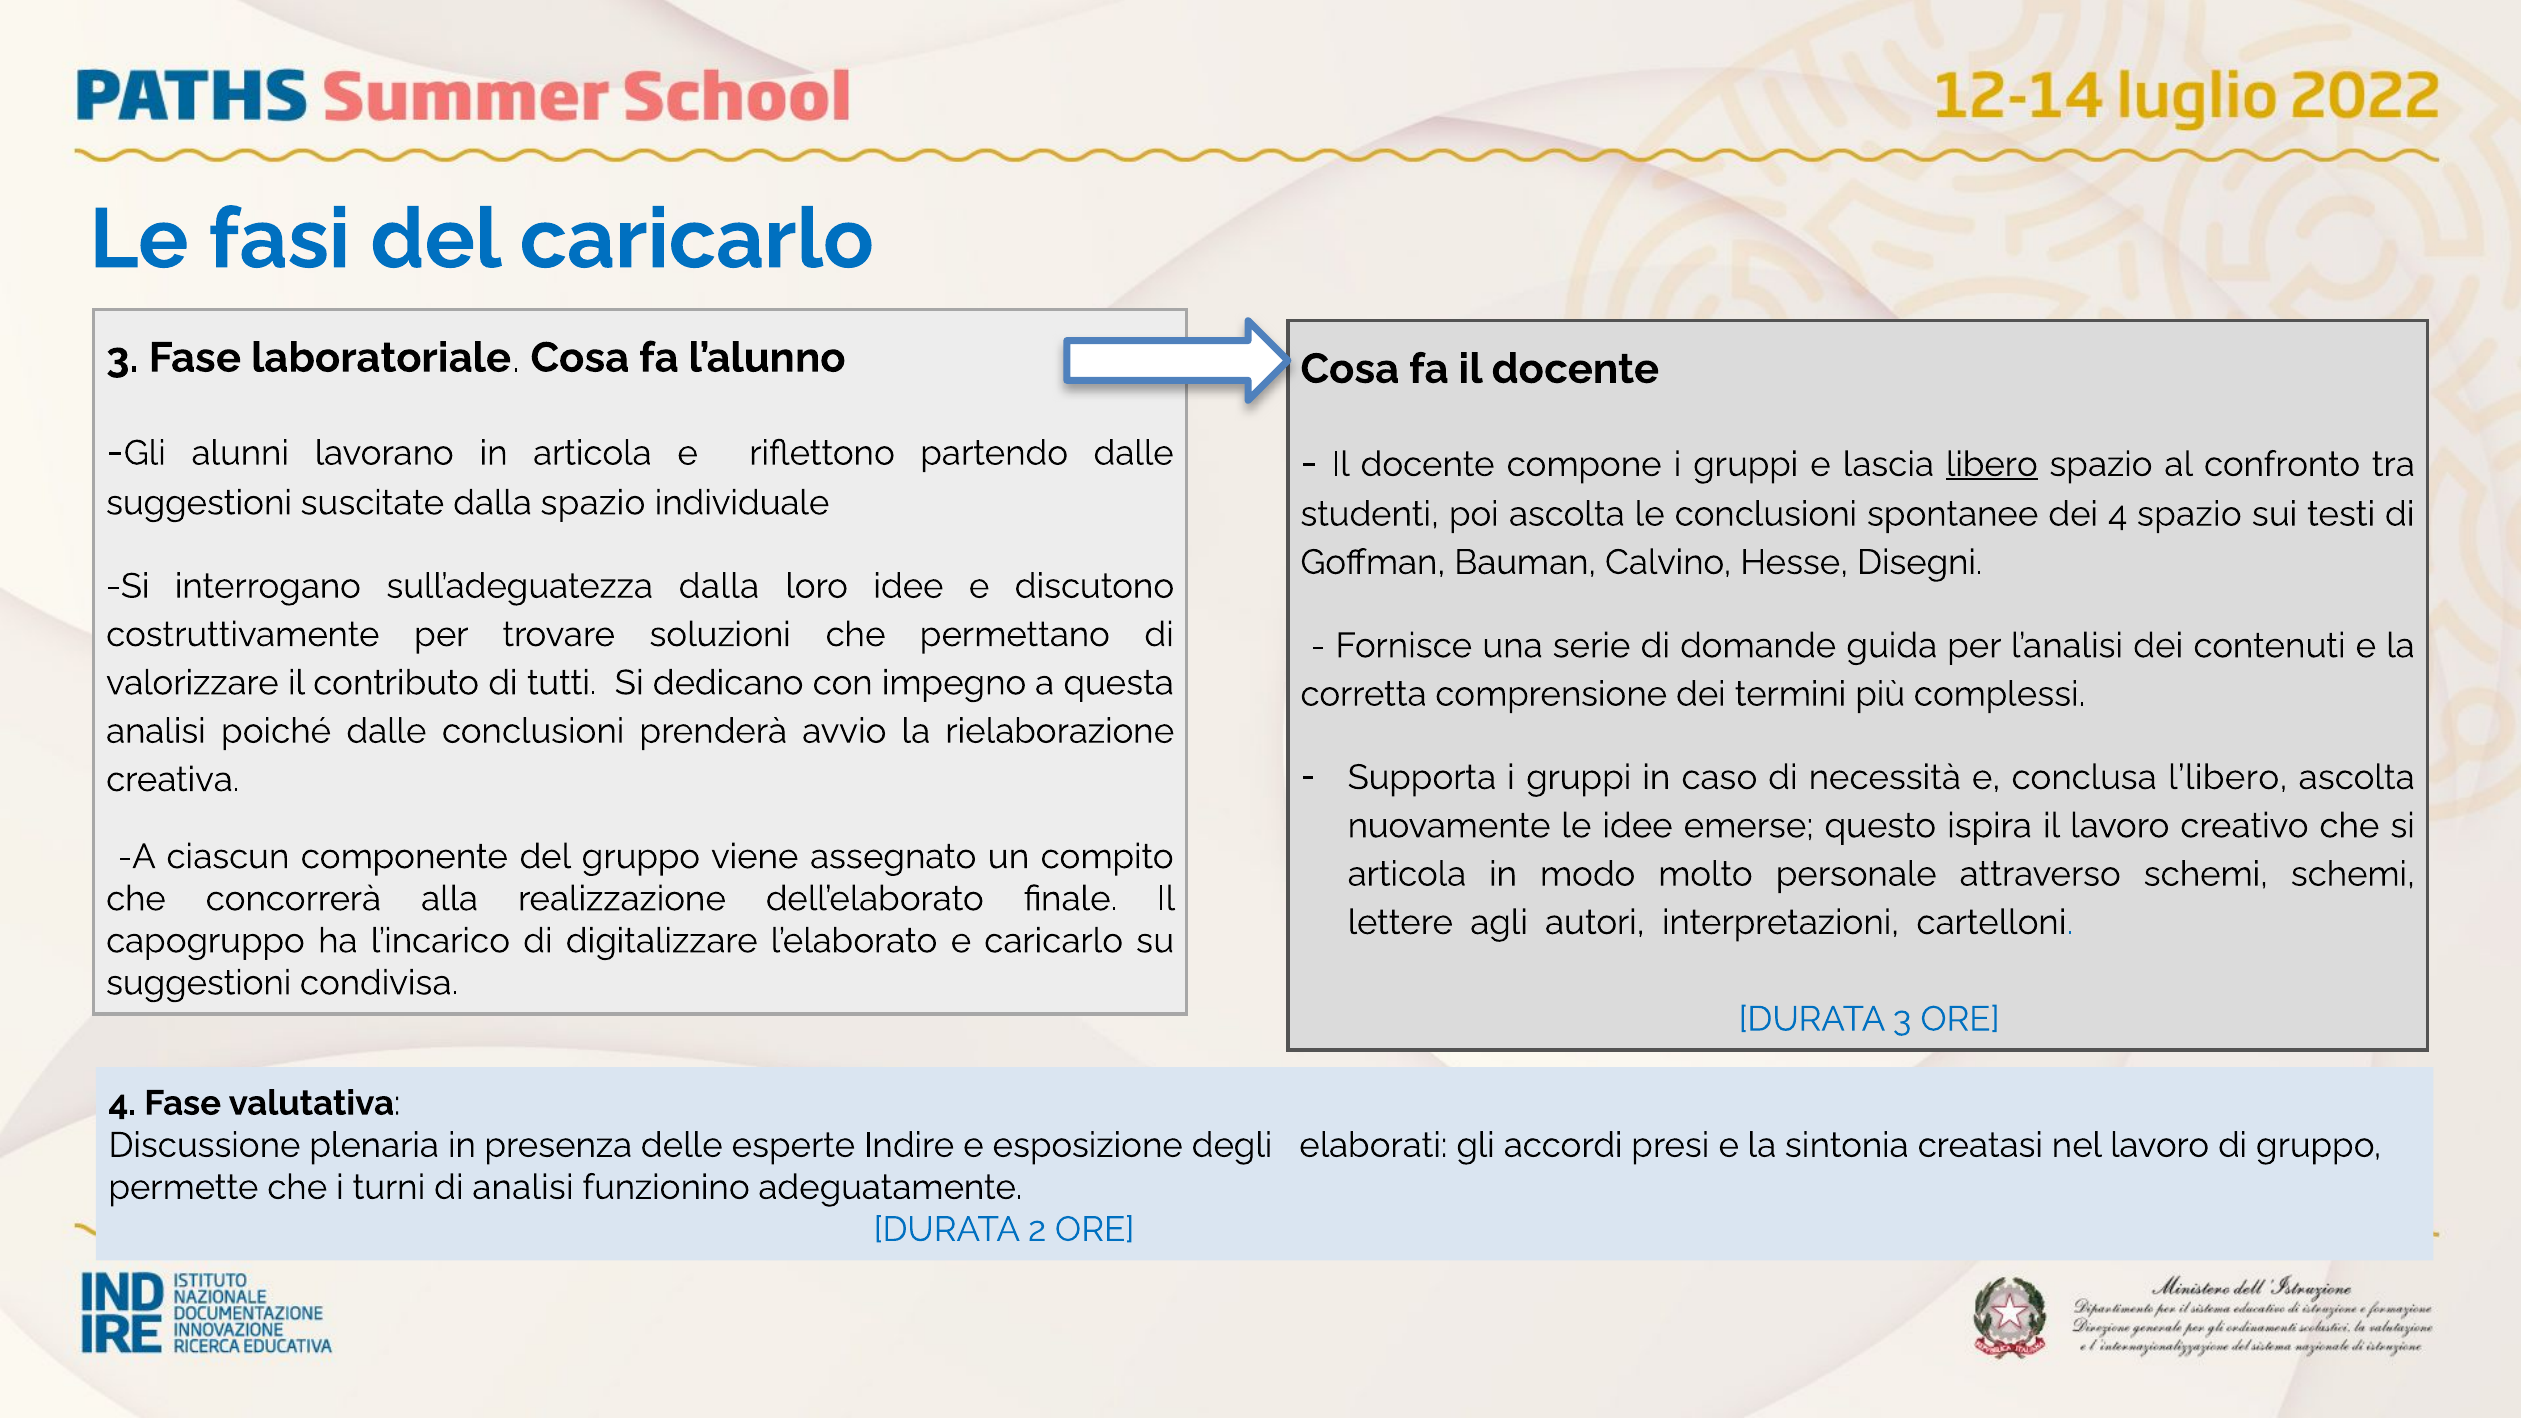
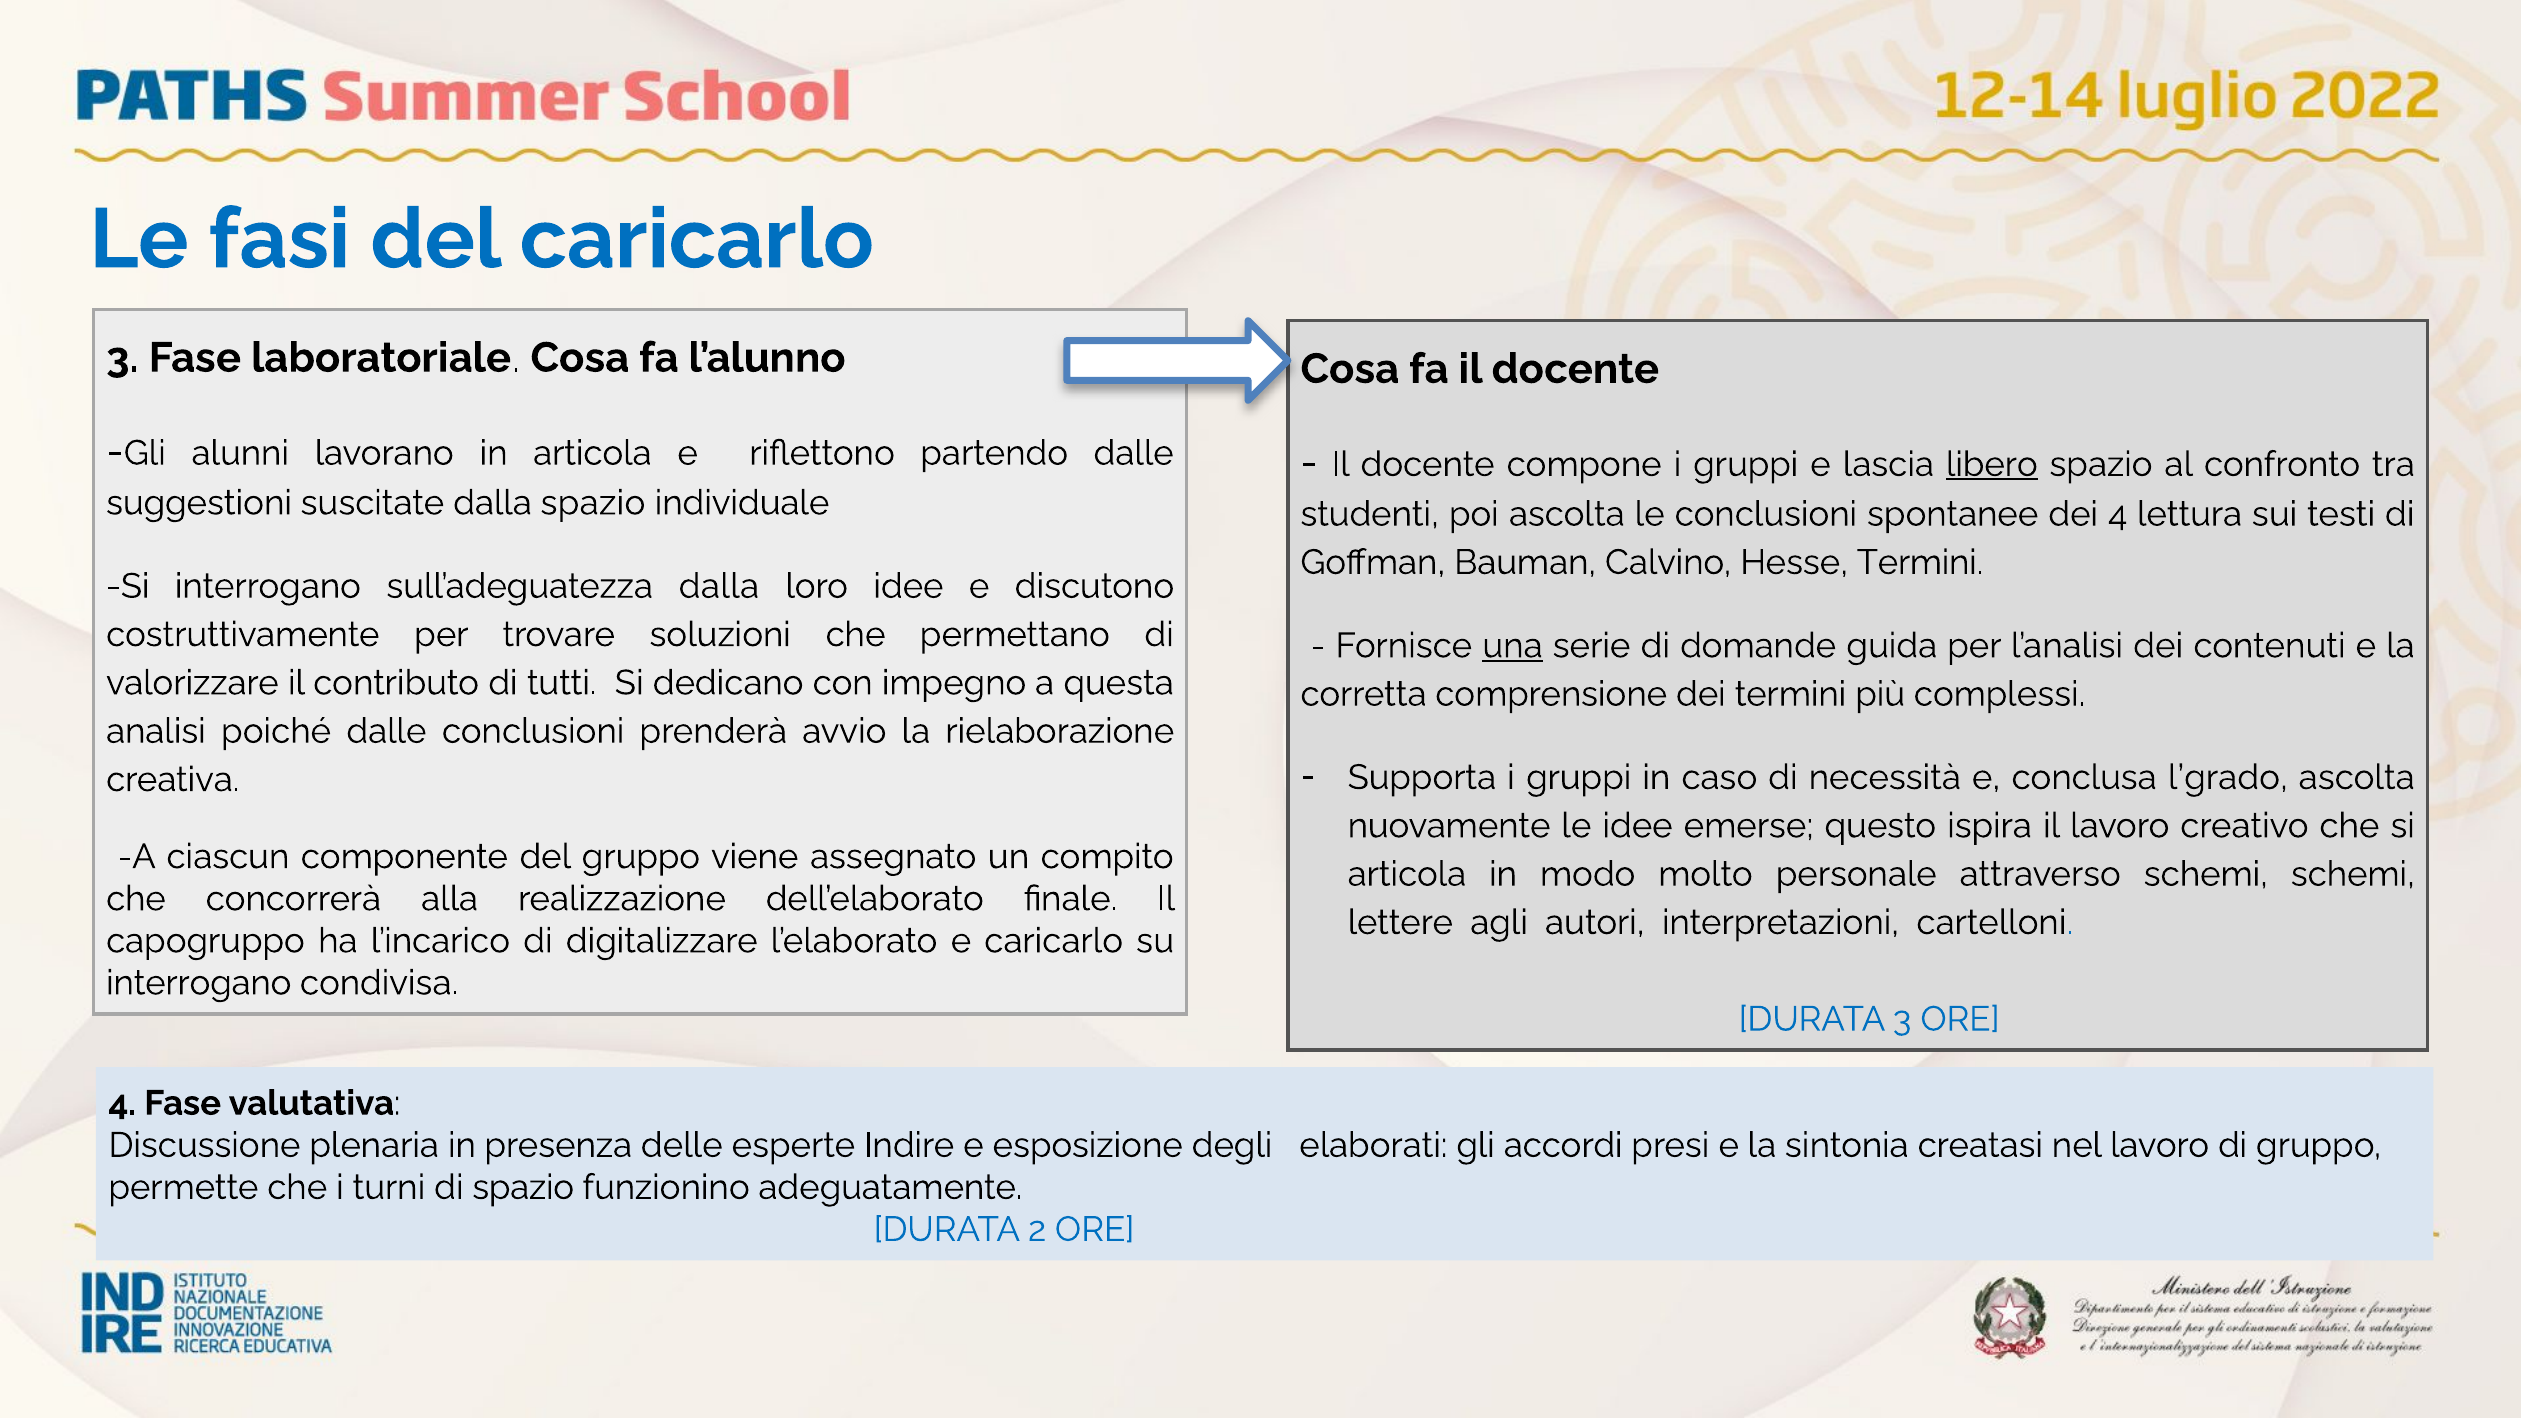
4 spazio: spazio -> lettura
Hesse Disegni: Disegni -> Termini
una underline: none -> present
l’libero: l’libero -> l’grado
suggestioni at (199, 983): suggestioni -> interrogano
di analisi: analisi -> spazio
